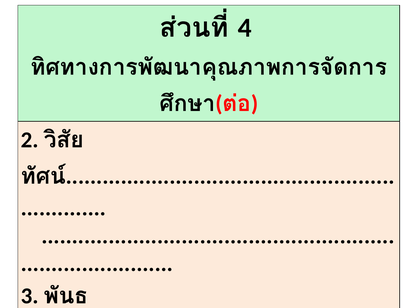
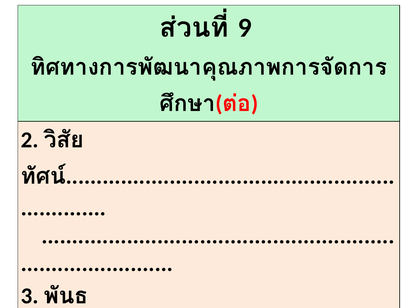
4 at (245, 28): 4 -> 9
